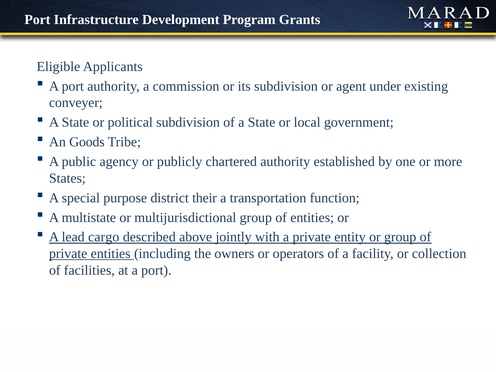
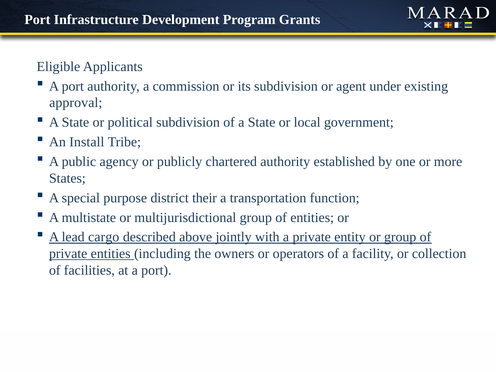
conveyer: conveyer -> approval
Goods: Goods -> Install
